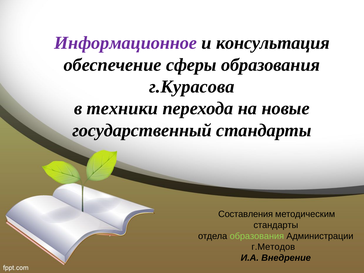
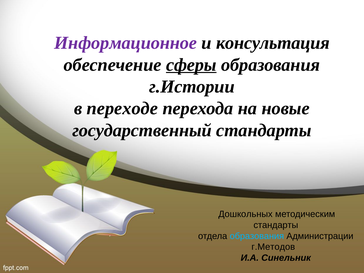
сферы underline: none -> present
г.Курасова: г.Курасова -> г.Истории
техники: техники -> переходе
Составления: Составления -> Дошкольных
образования at (257, 236) colour: light green -> light blue
Внедрение: Внедрение -> Синельник
